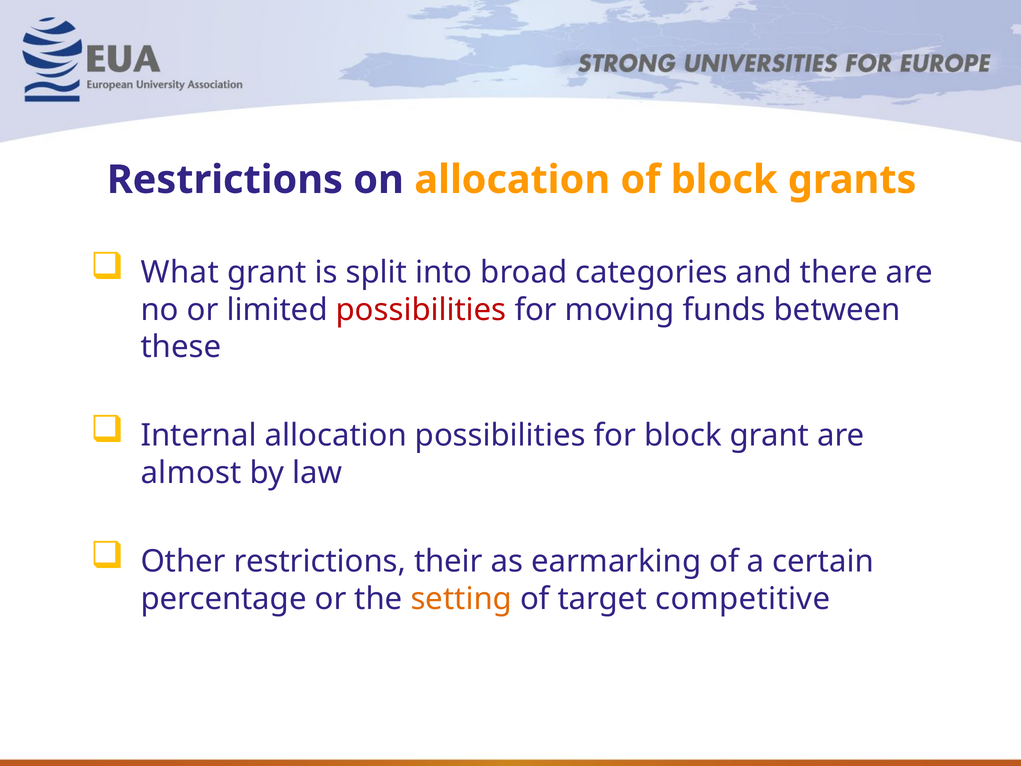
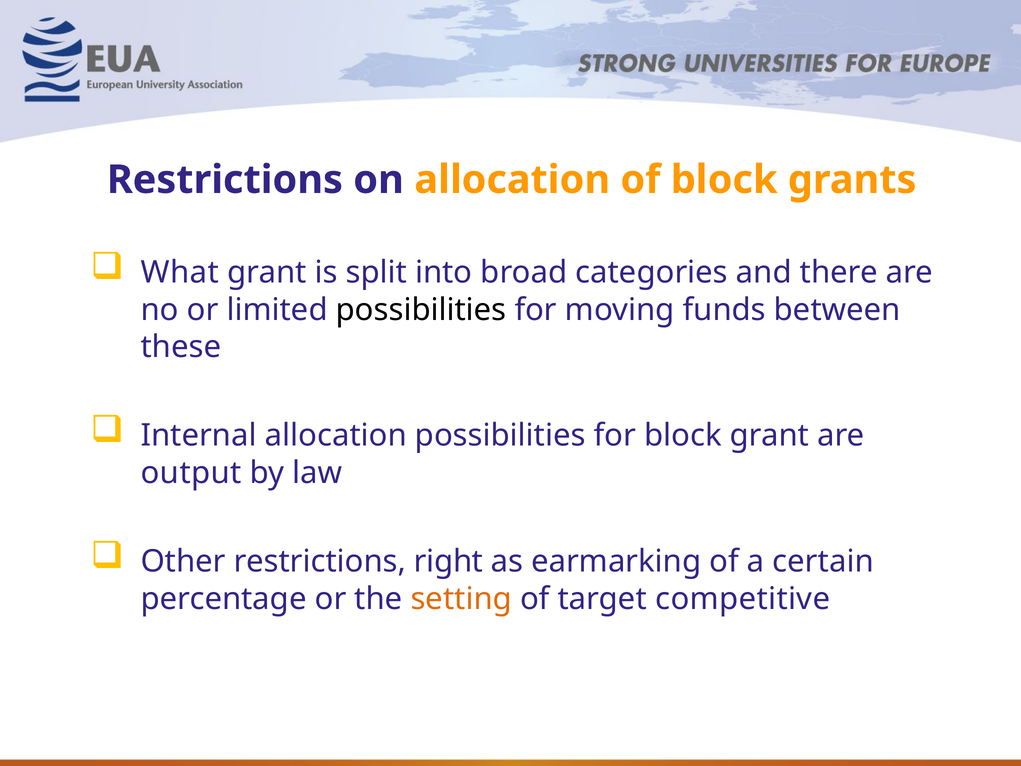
possibilities at (421, 310) colour: red -> black
almost: almost -> output
their: their -> right
